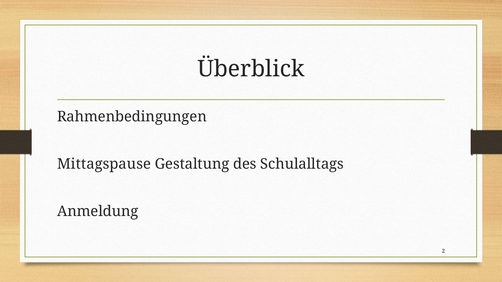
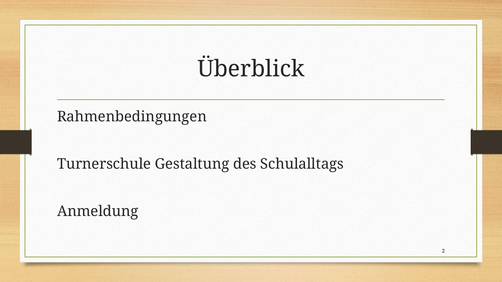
Mittagspause: Mittagspause -> Turnerschule
